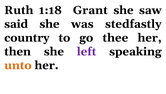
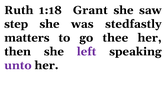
said: said -> step
country: country -> matters
unto colour: orange -> purple
